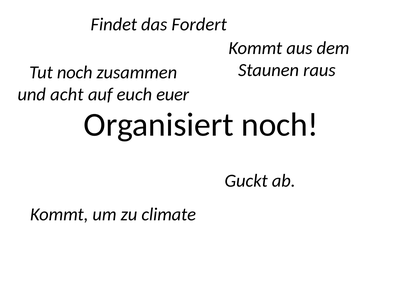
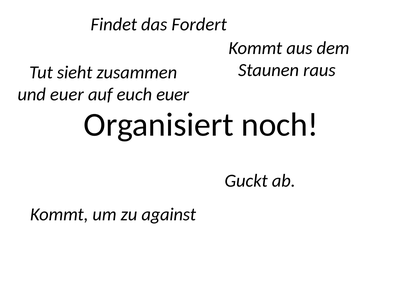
Tut noch: noch -> sieht
und acht: acht -> euer
climate: climate -> against
